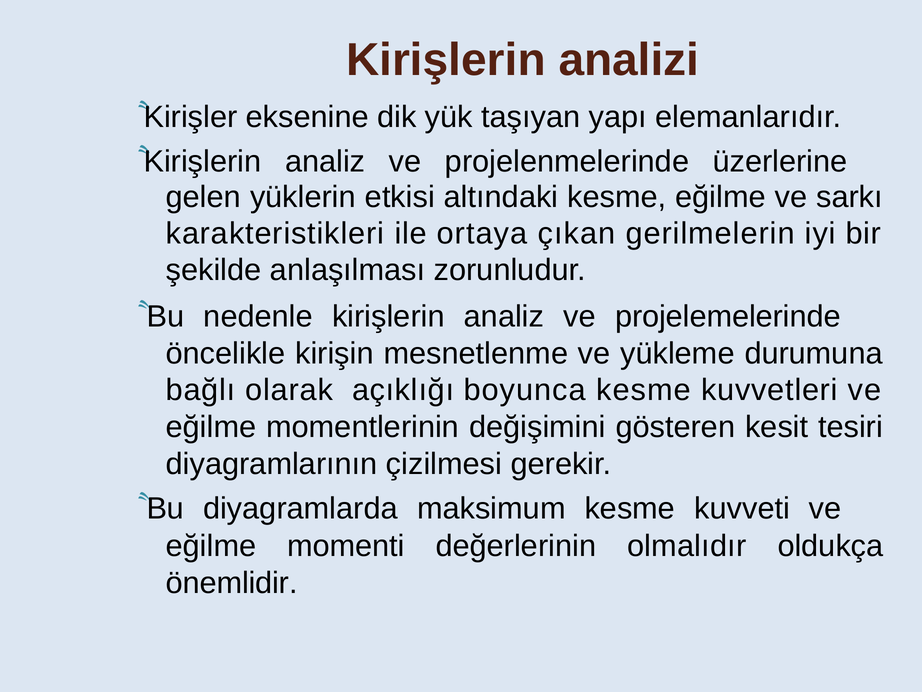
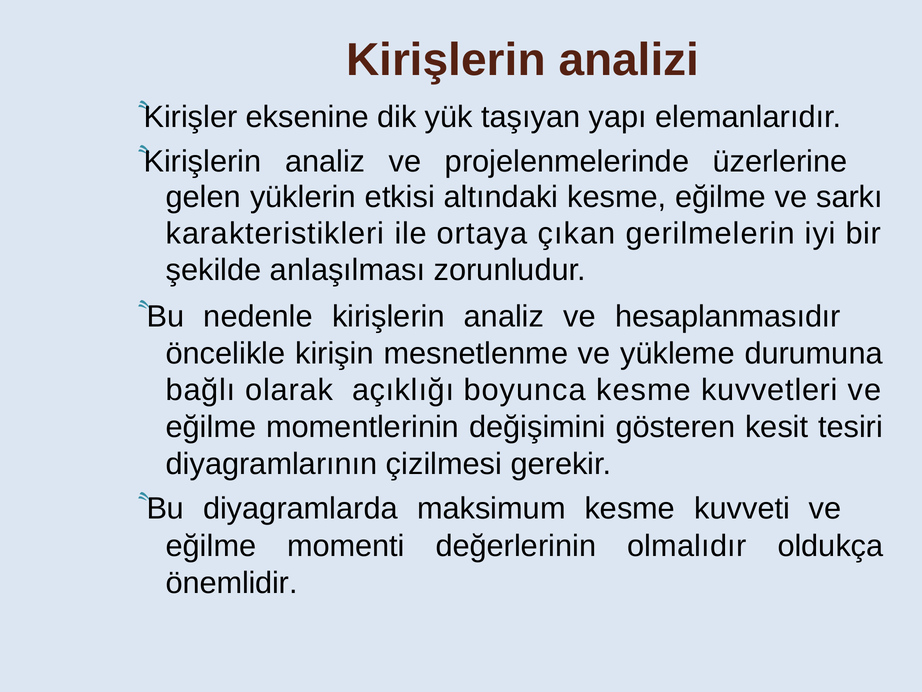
projelemelerinde: projelemelerinde -> hesaplanmasıdır
